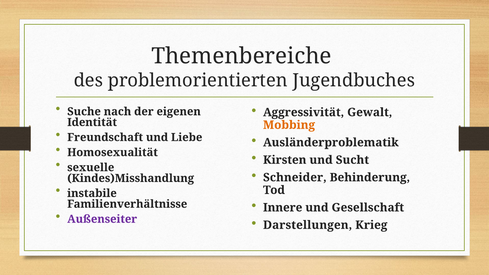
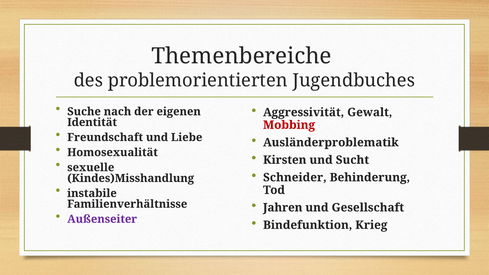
Mobbing colour: orange -> red
Innere: Innere -> Jahren
Darstellungen: Darstellungen -> Bindefunktion
